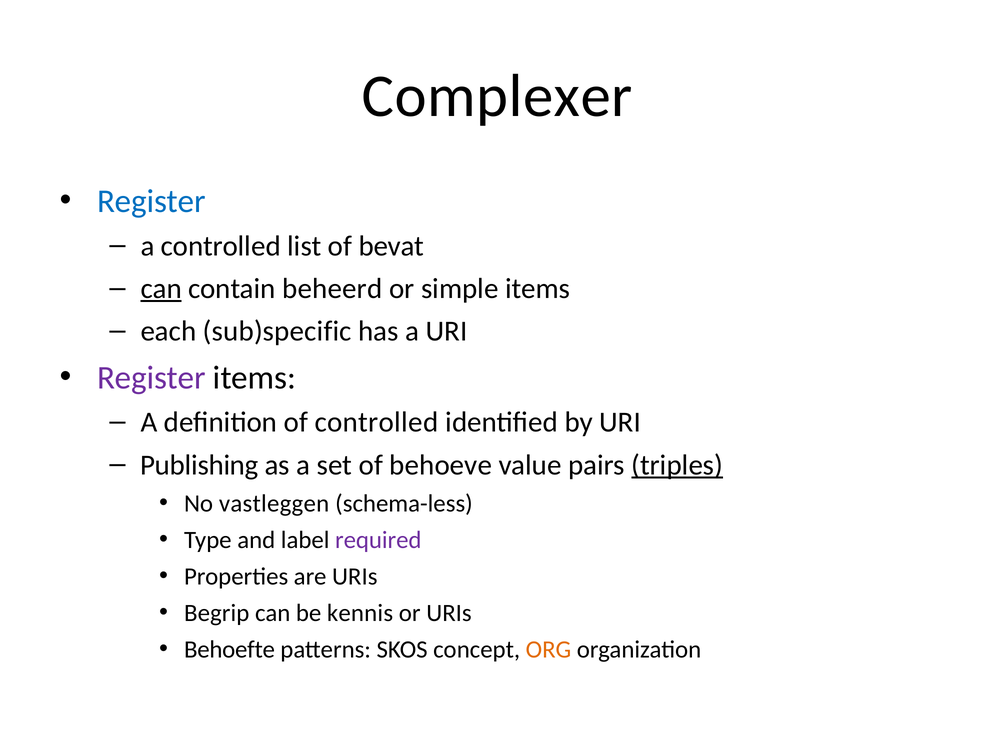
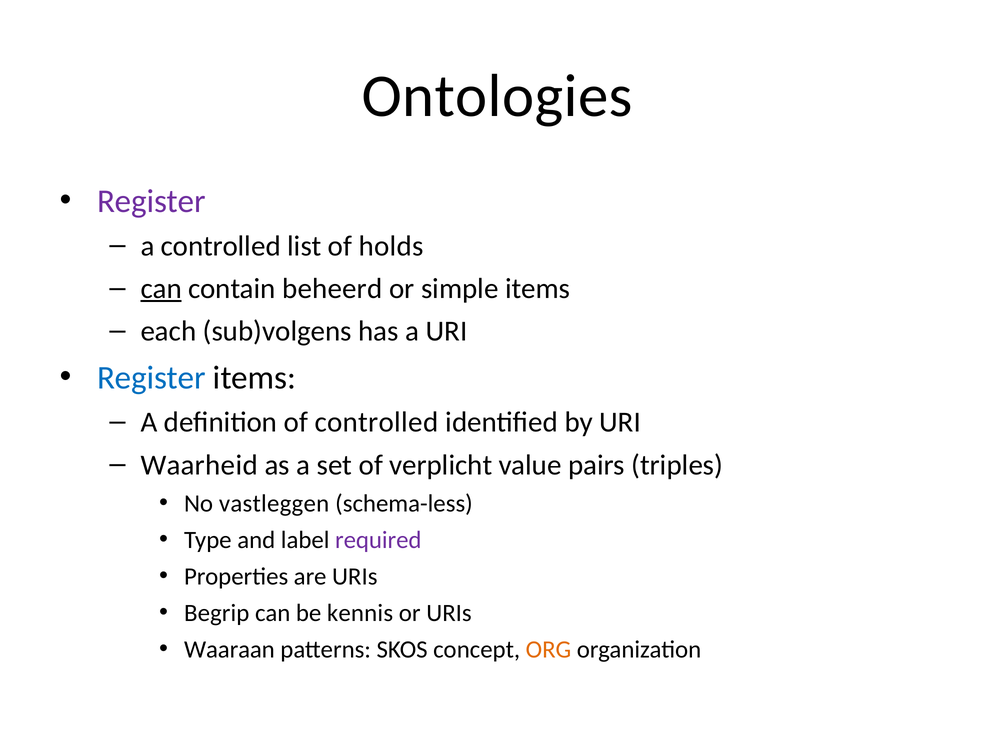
Complexer: Complexer -> Ontologies
Register at (151, 201) colour: blue -> purple
bevat: bevat -> holds
sub)specific: sub)specific -> sub)volgens
Register at (151, 378) colour: purple -> blue
Publishing: Publishing -> Waarheid
behoeve: behoeve -> verplicht
triples underline: present -> none
Behoefte: Behoefte -> Waaraan
